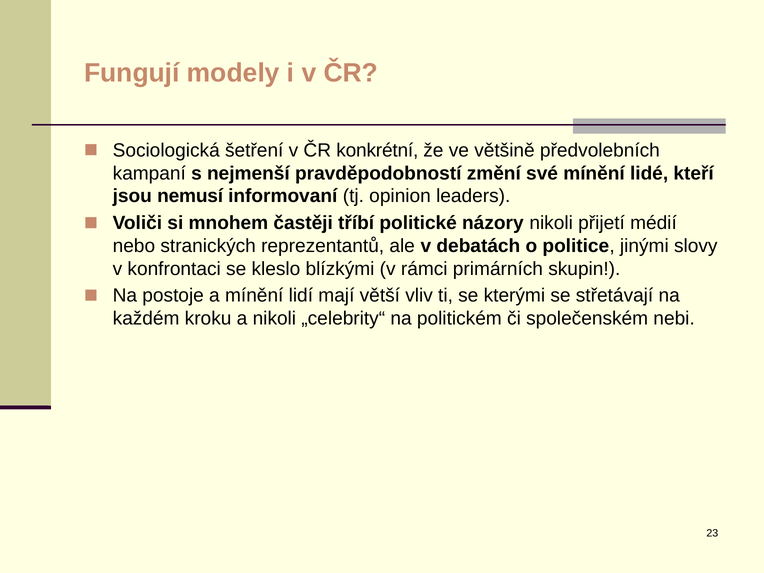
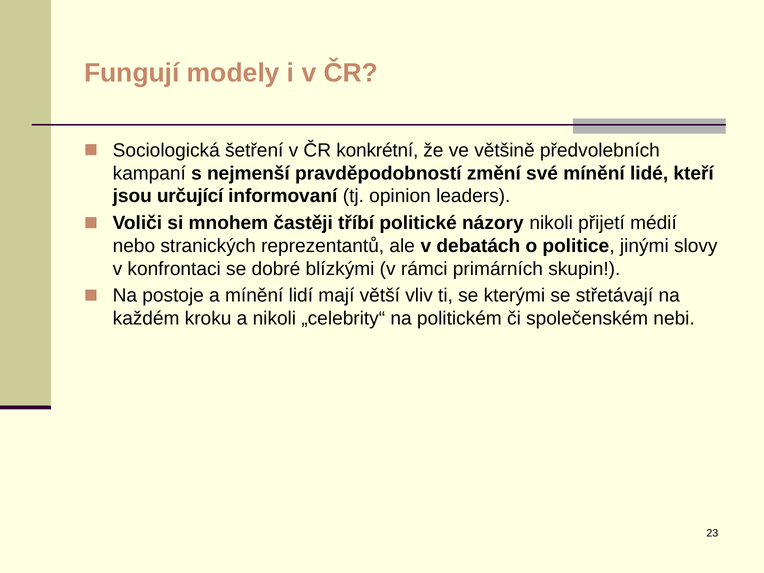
nemusí: nemusí -> určující
kleslo: kleslo -> dobré
